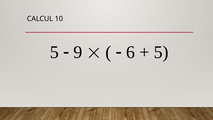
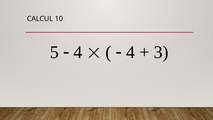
9 at (78, 52): 9 -> 4
6 at (130, 52): 6 -> 4
5 at (161, 52): 5 -> 3
